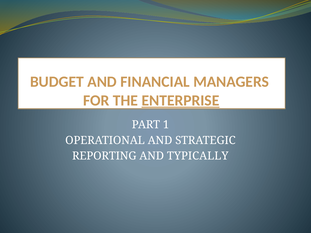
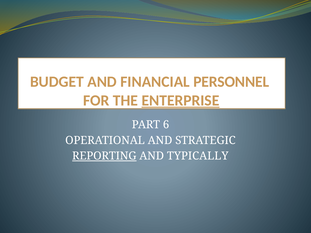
MANAGERS: MANAGERS -> PERSONNEL
1: 1 -> 6
REPORTING underline: none -> present
